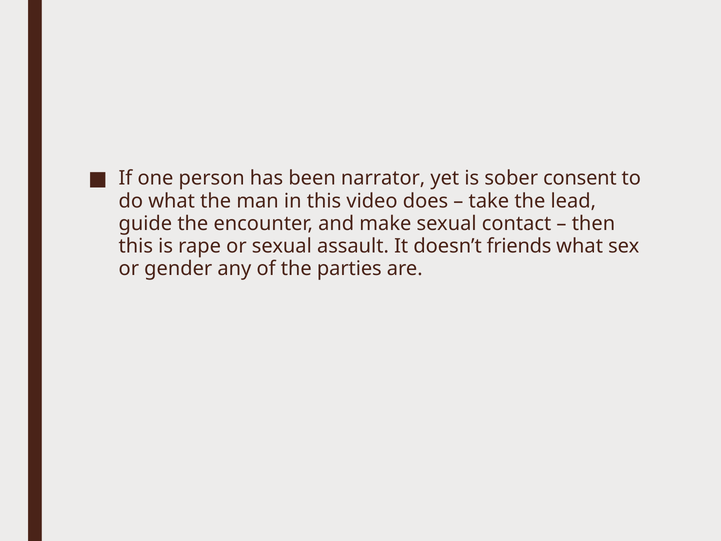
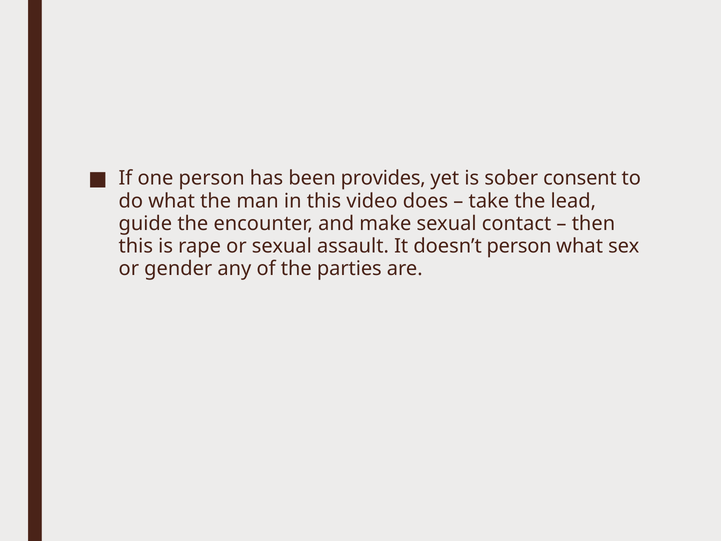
narrator: narrator -> provides
doesn’t friends: friends -> person
